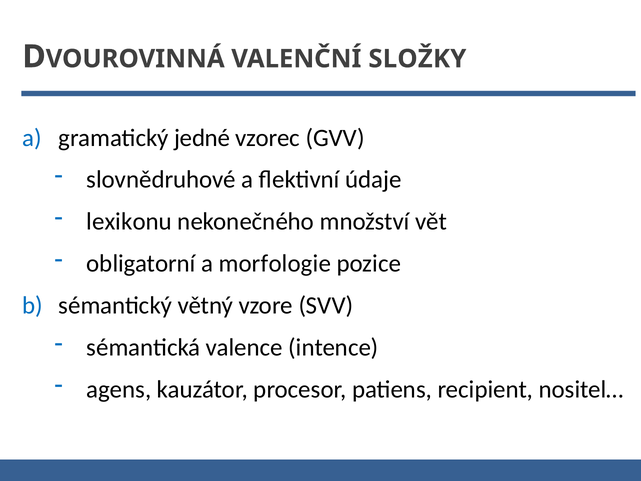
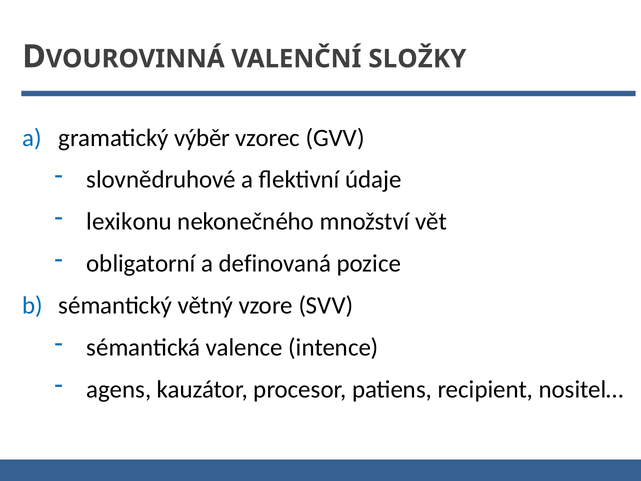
jedné: jedné -> výběr
morfologie: morfologie -> definovaná
